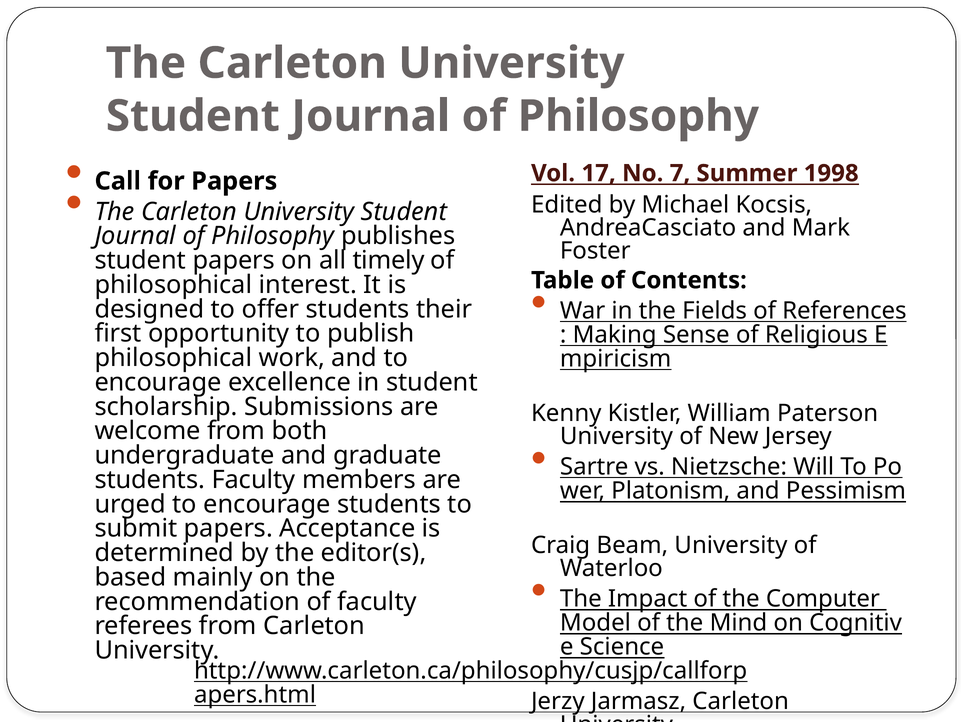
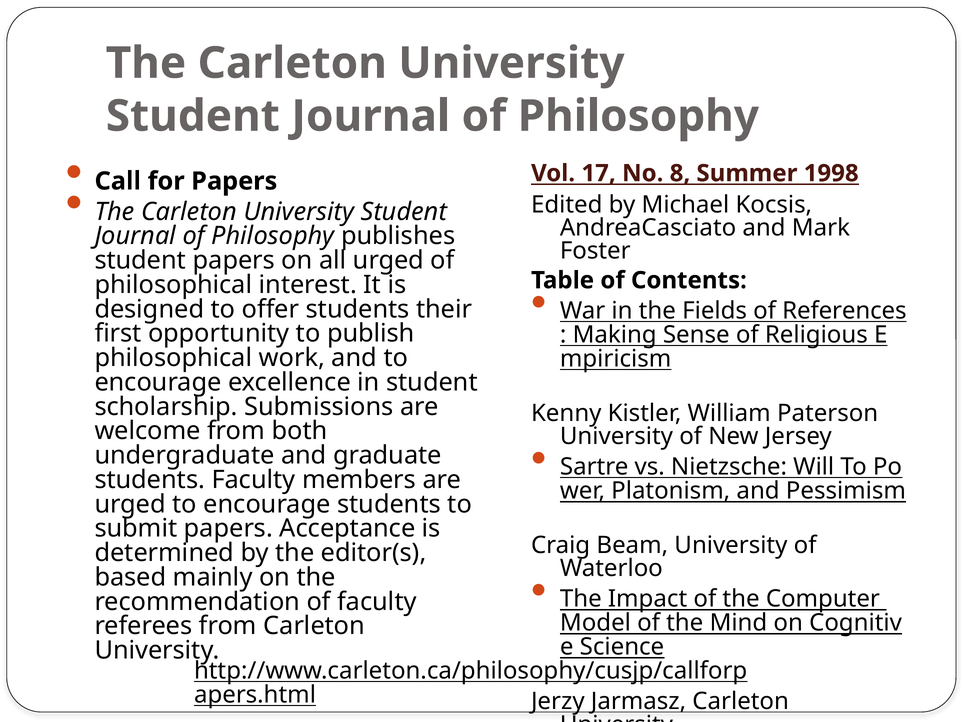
7: 7 -> 8
all timely: timely -> urged
